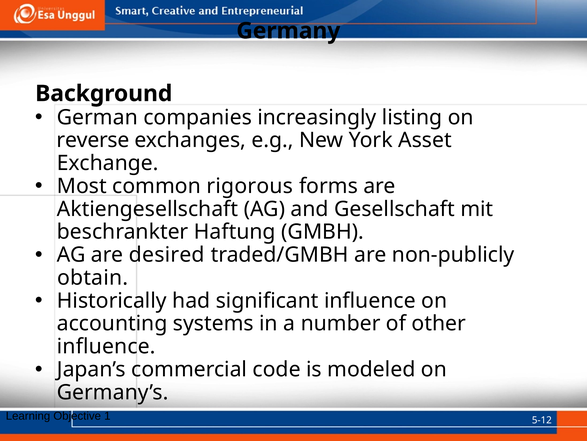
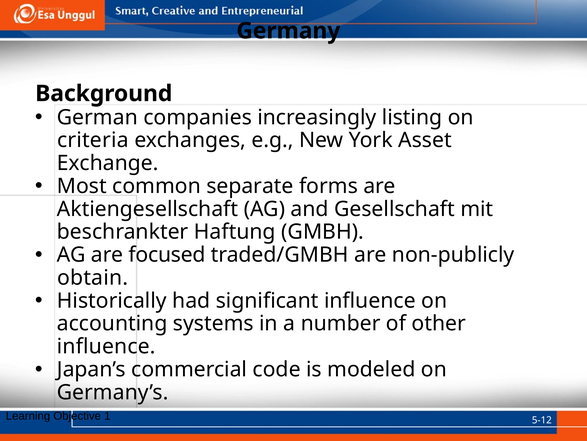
reverse: reverse -> criteria
rigorous: rigorous -> separate
desired: desired -> focused
